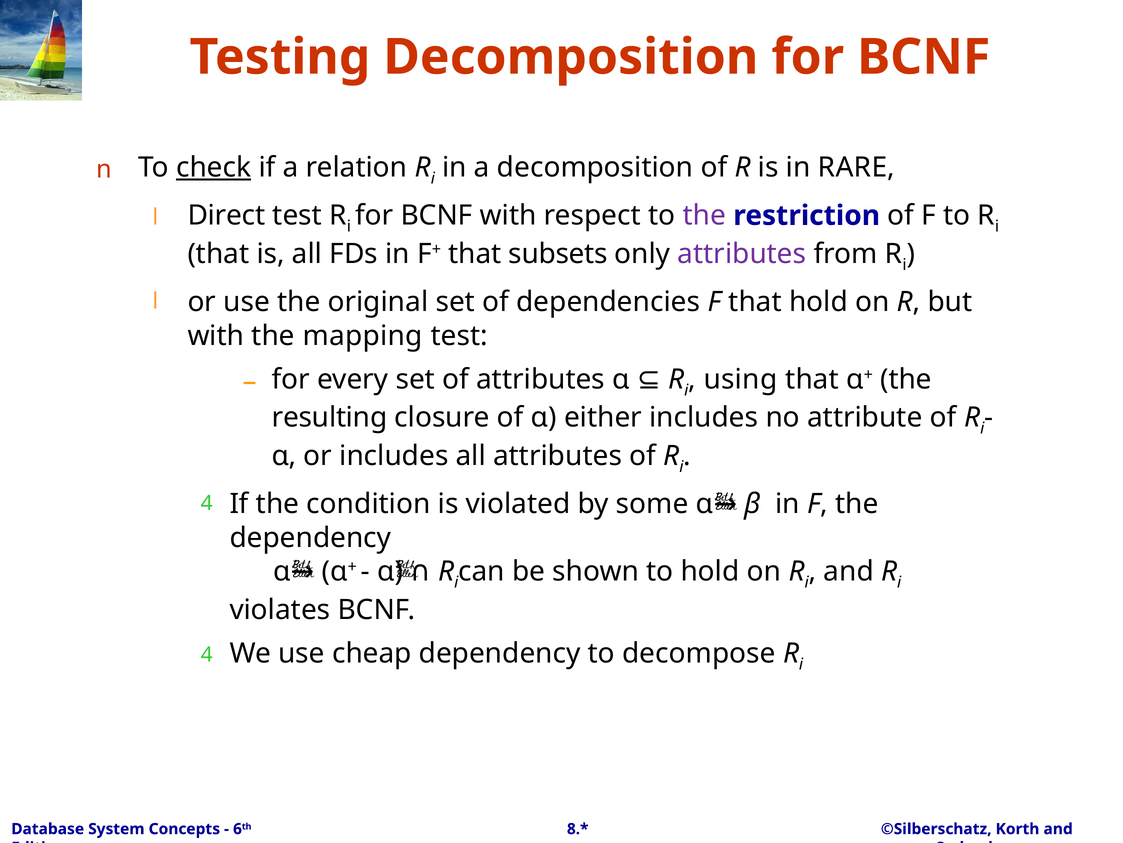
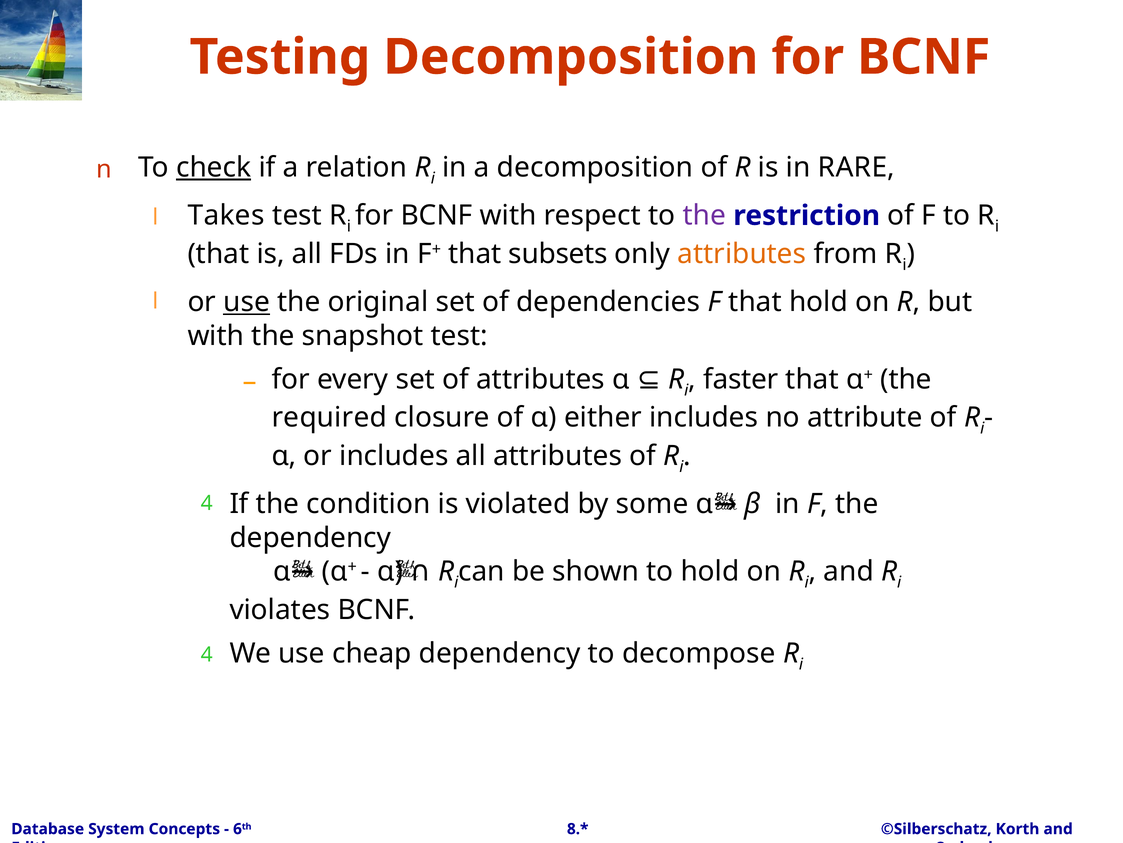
Direct: Direct -> Takes
attributes at (742, 254) colour: purple -> orange
use at (247, 302) underline: none -> present
mapping: mapping -> snapshot
using: using -> faster
resulting: resulting -> required
